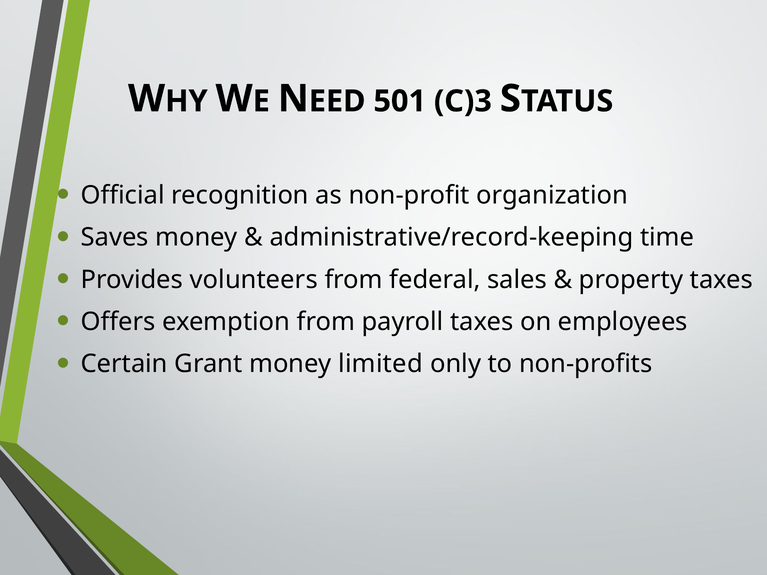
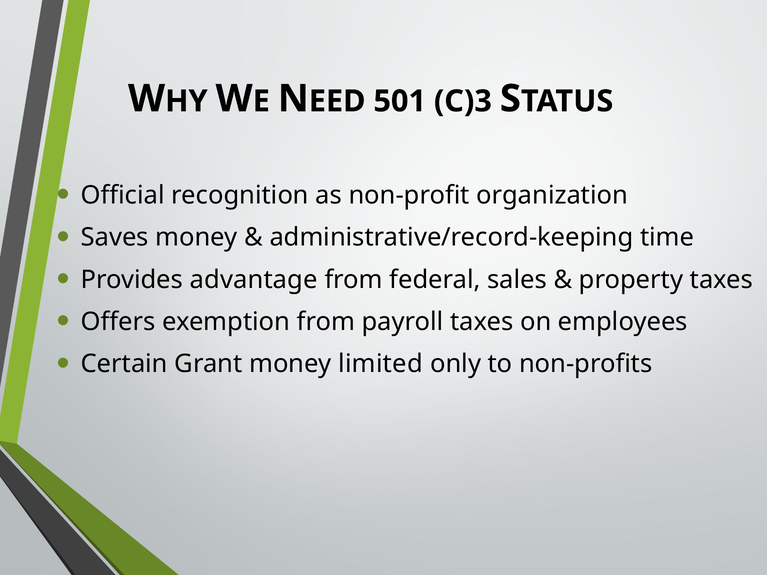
volunteers: volunteers -> advantage
